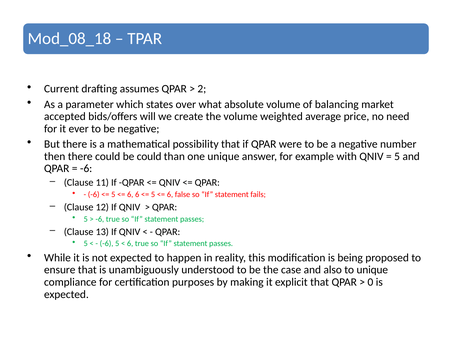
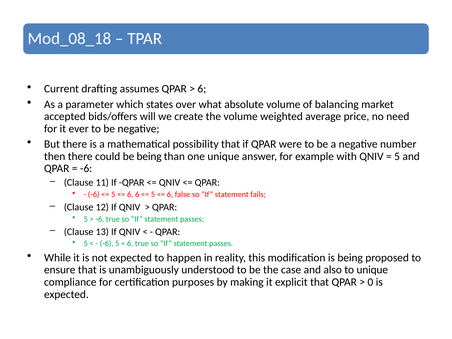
2 at (202, 89): 2 -> 6
be could: could -> being
